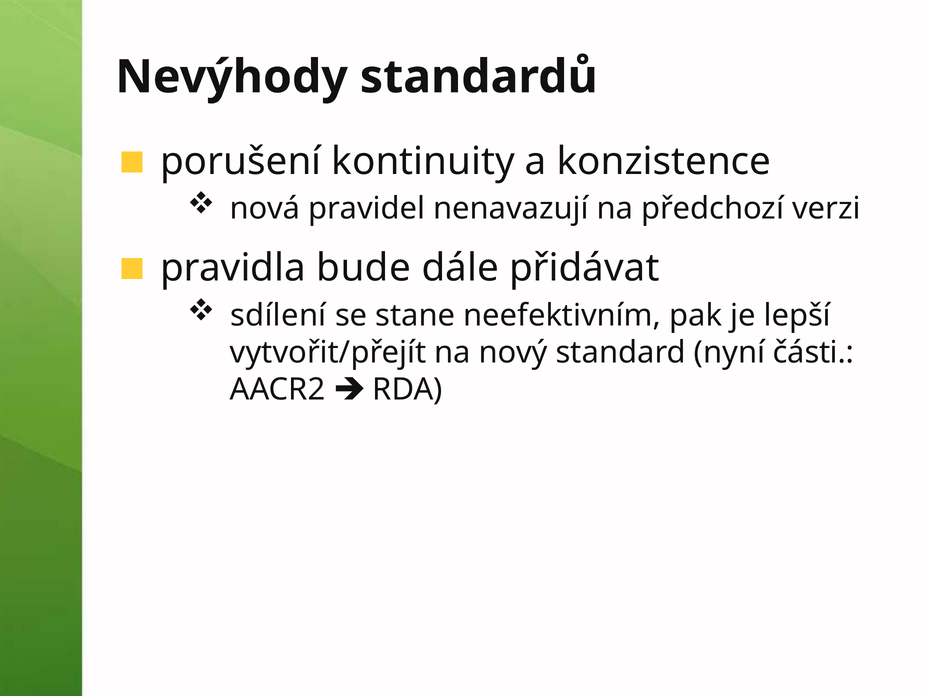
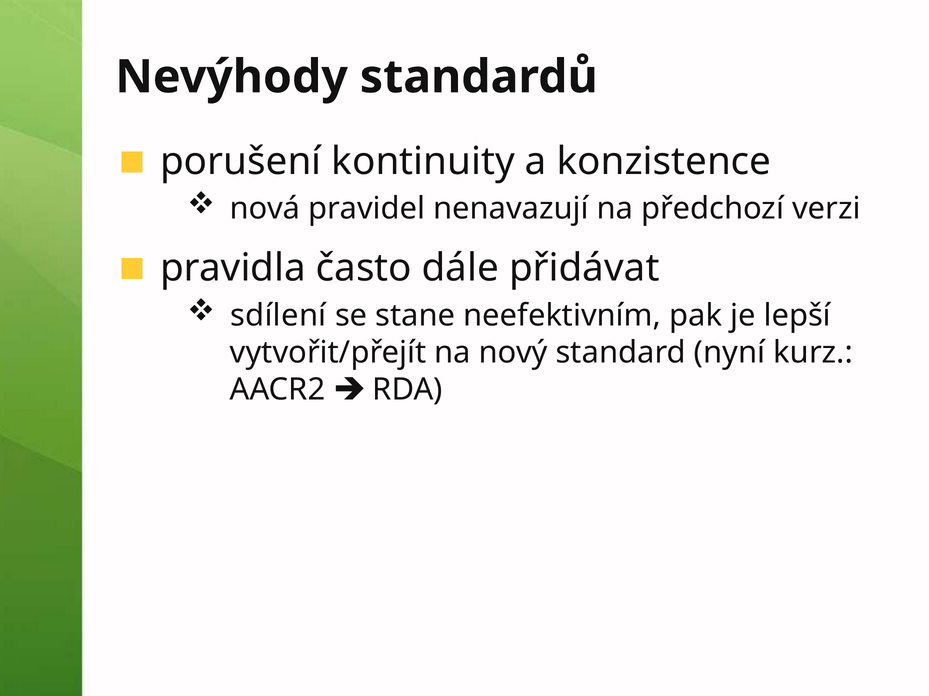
bude: bude -> často
části: části -> kurz
